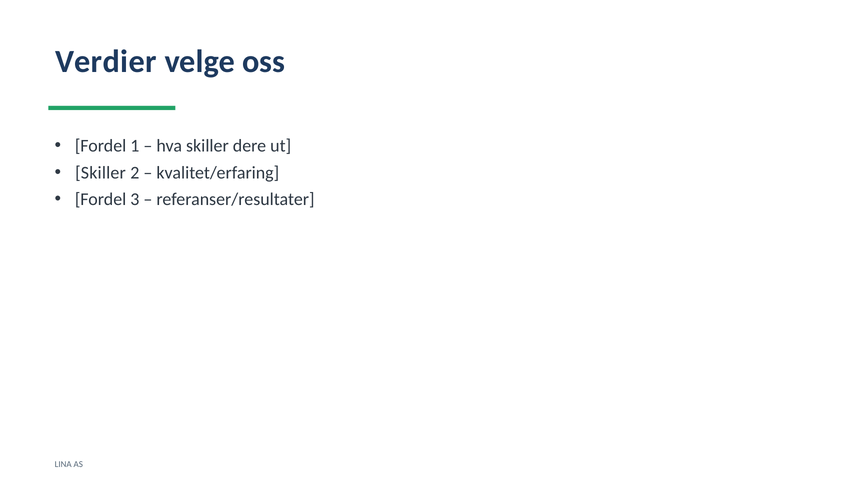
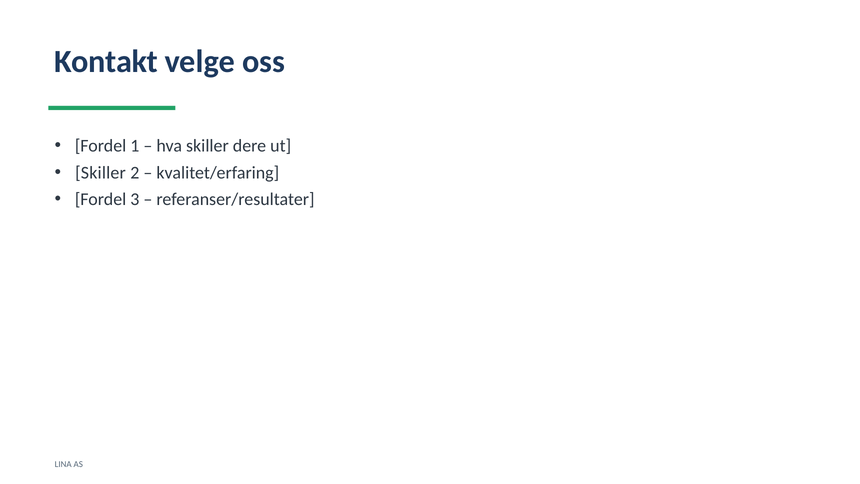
Verdier: Verdier -> Kontakt
